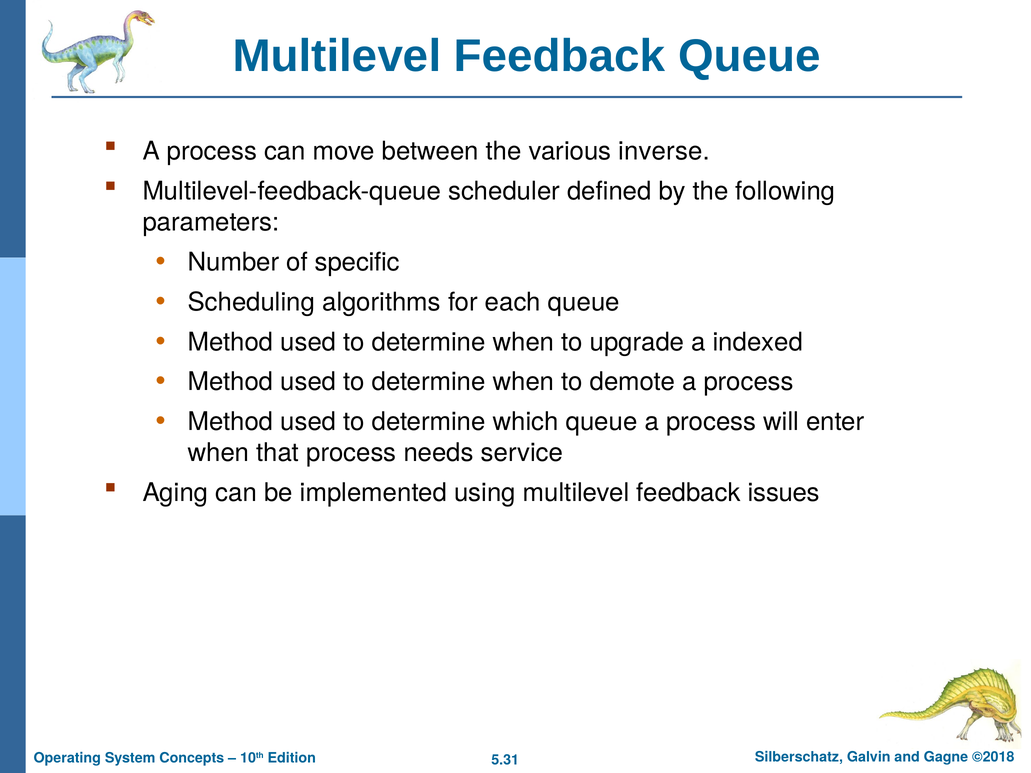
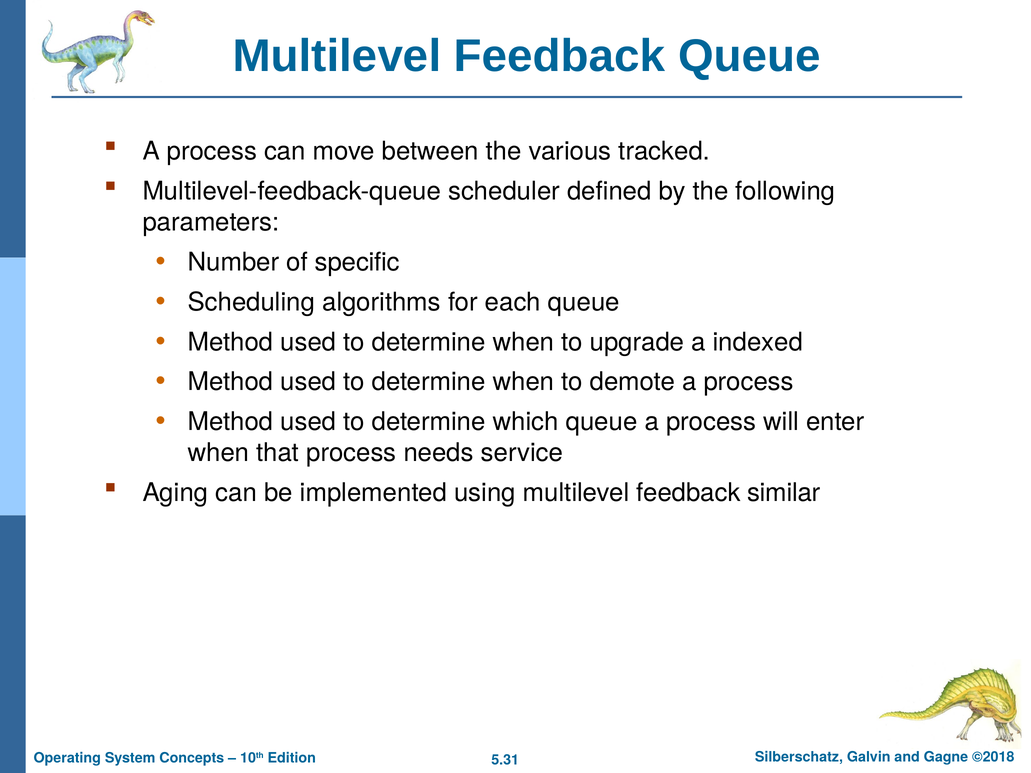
inverse: inverse -> tracked
issues: issues -> similar
